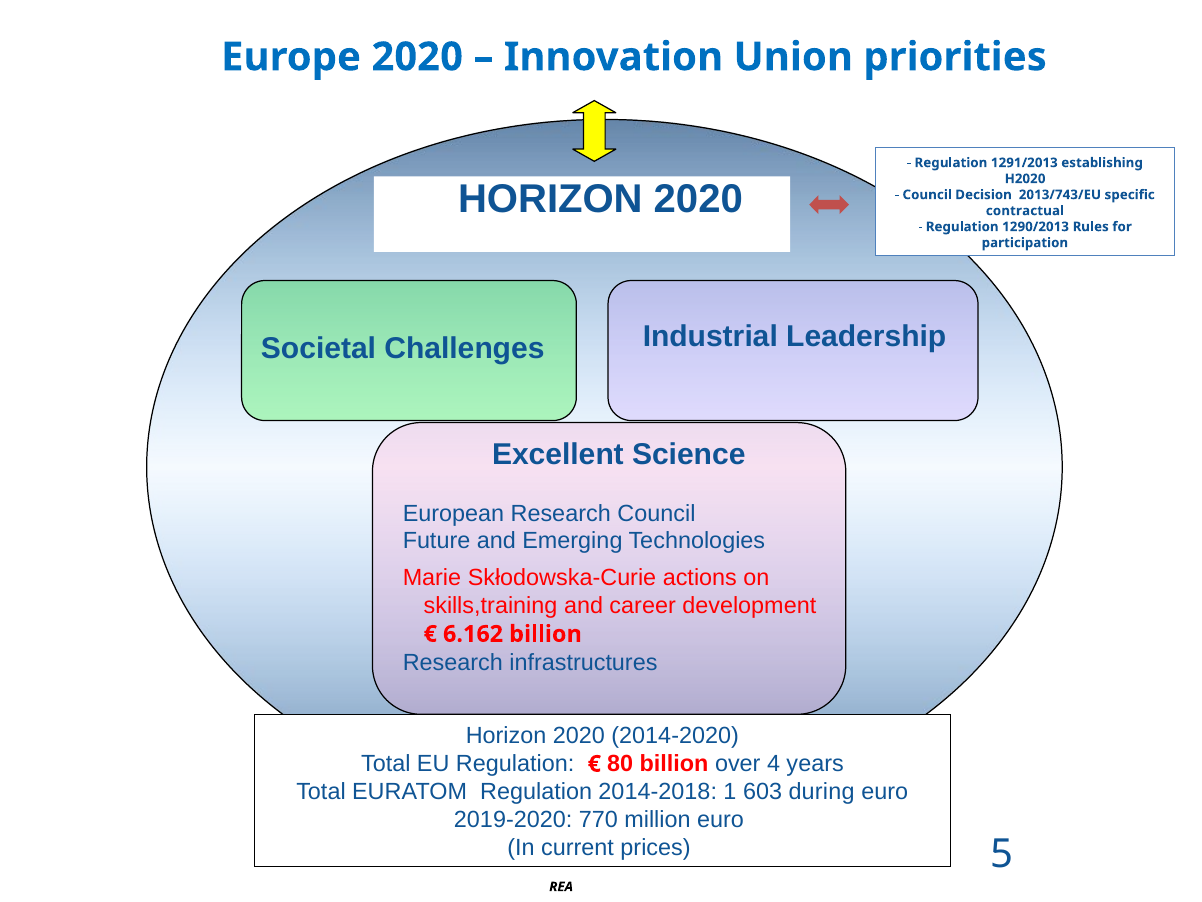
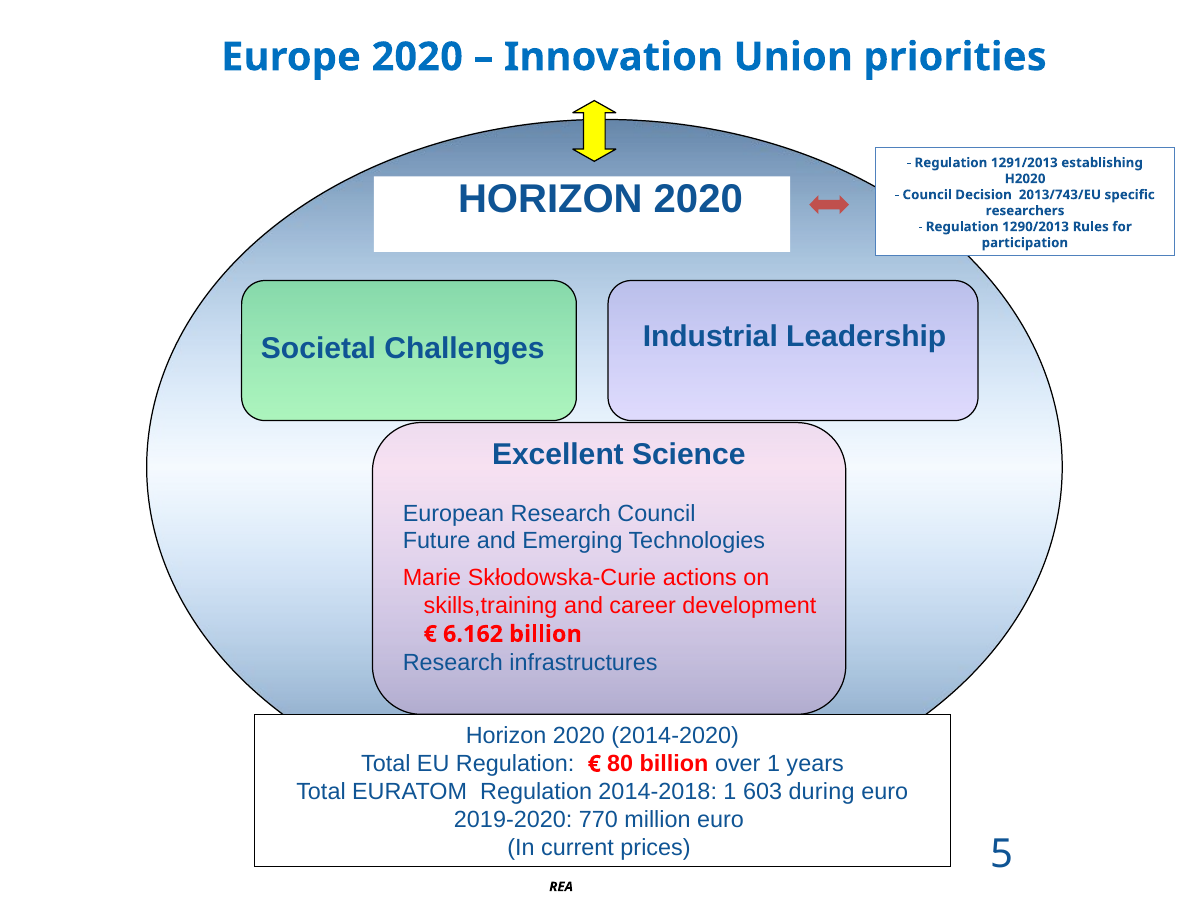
contractual: contractual -> researchers
over 4: 4 -> 1
